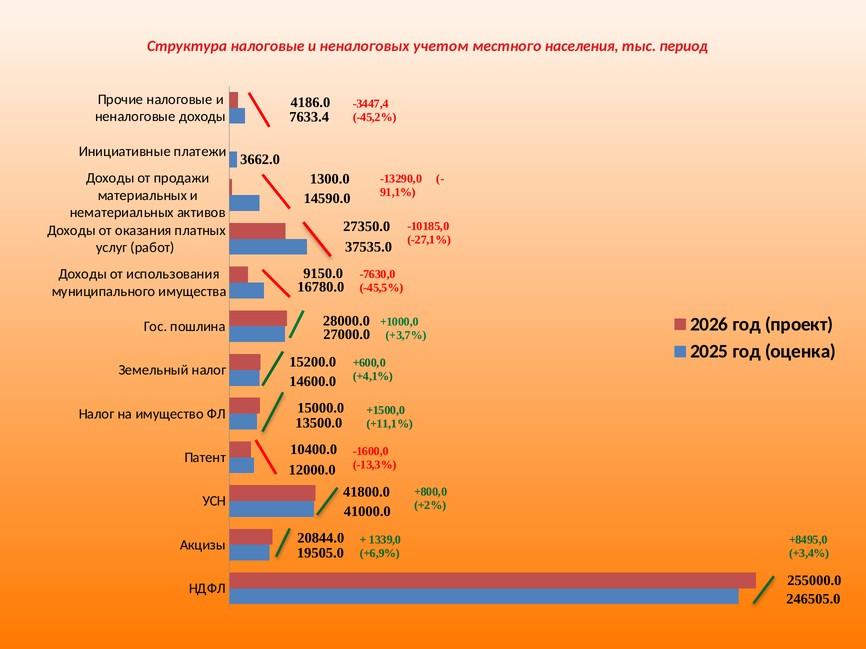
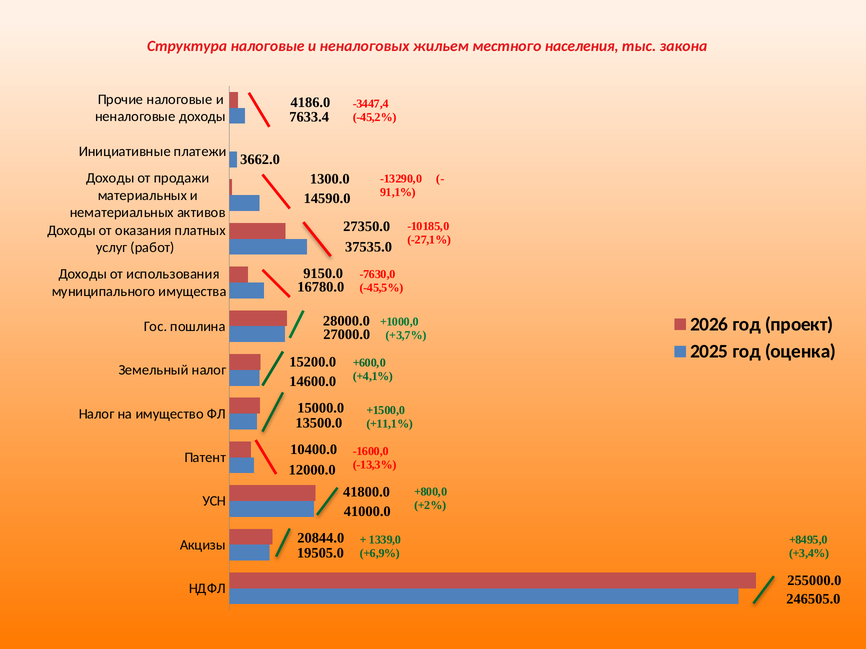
учетом: учетом -> жильем
период: период -> закона
